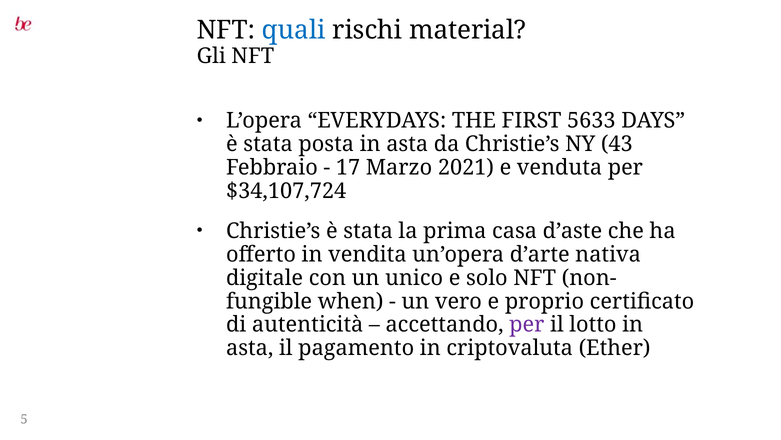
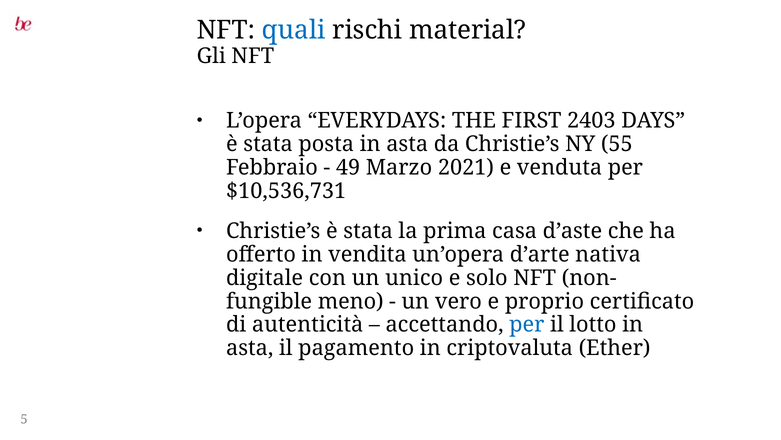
5633: 5633 -> 2403
43: 43 -> 55
17: 17 -> 49
$34,107,724: $34,107,724 -> $10,536,731
when: when -> meno
per at (527, 324) colour: purple -> blue
